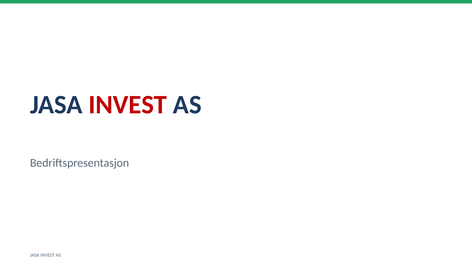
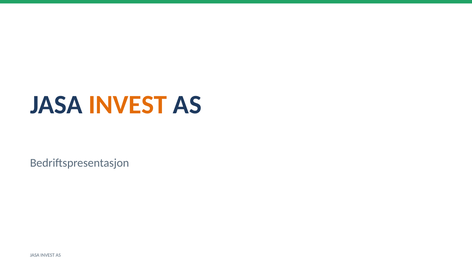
INVEST at (128, 105) colour: red -> orange
